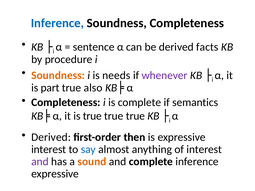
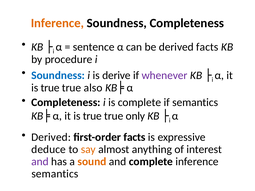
Inference at (57, 23) colour: blue -> orange
Soundness at (58, 75) colour: orange -> blue
needs: needs -> derive
part at (50, 88): part -> true
true at (135, 116): true -> only
first-order then: then -> facts
interest at (49, 150): interest -> deduce
say colour: blue -> orange
expressive at (55, 174): expressive -> semantics
